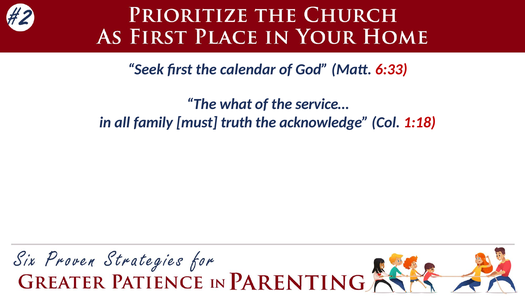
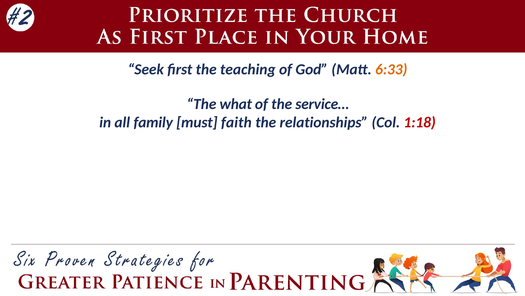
calendar: calendar -> teaching
6:33 colour: red -> orange
truth: truth -> faith
acknowledge: acknowledge -> relationships
